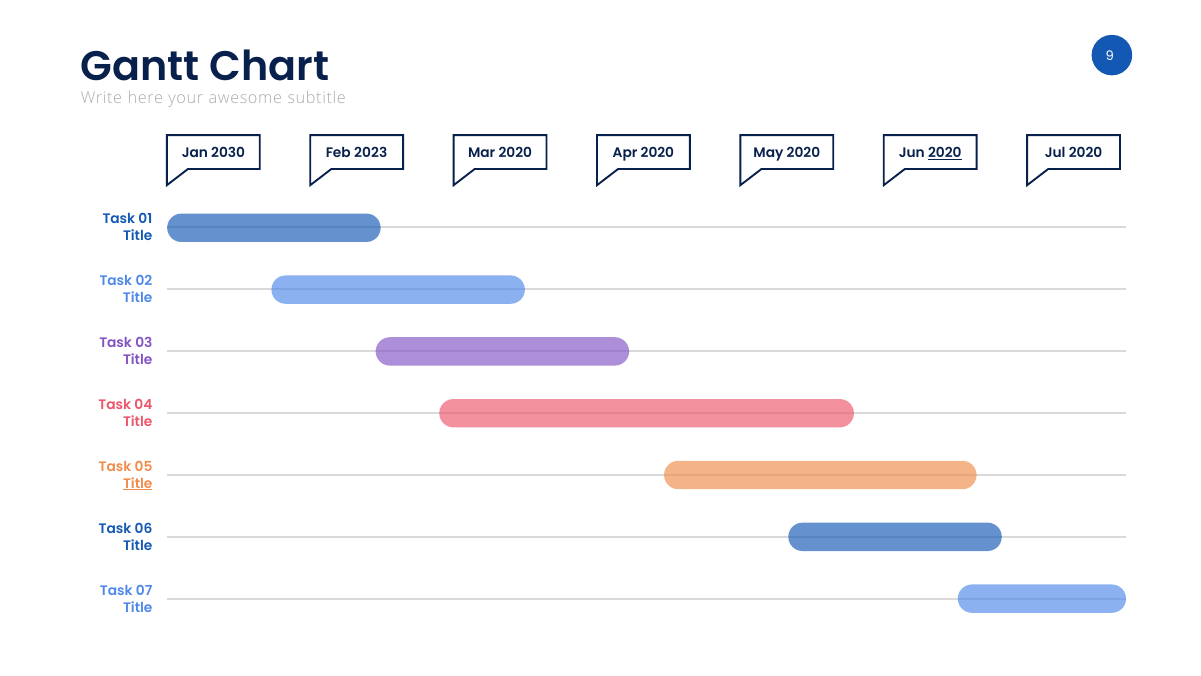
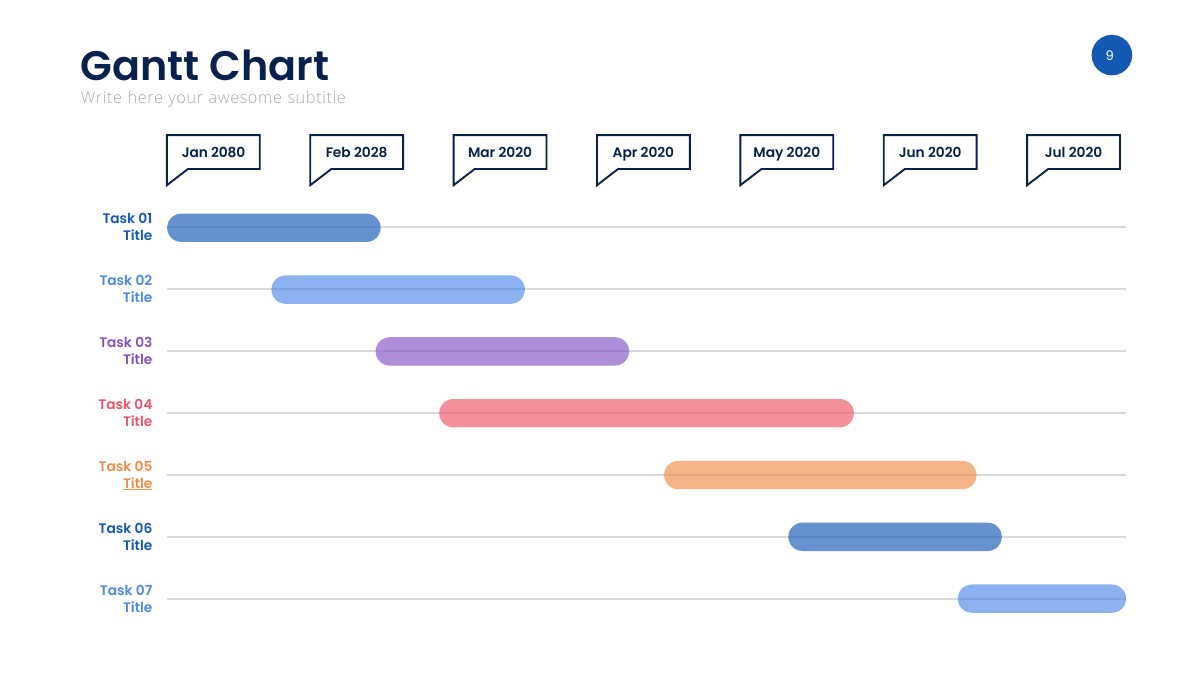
2030: 2030 -> 2080
2023: 2023 -> 2028
2020 at (945, 153) underline: present -> none
